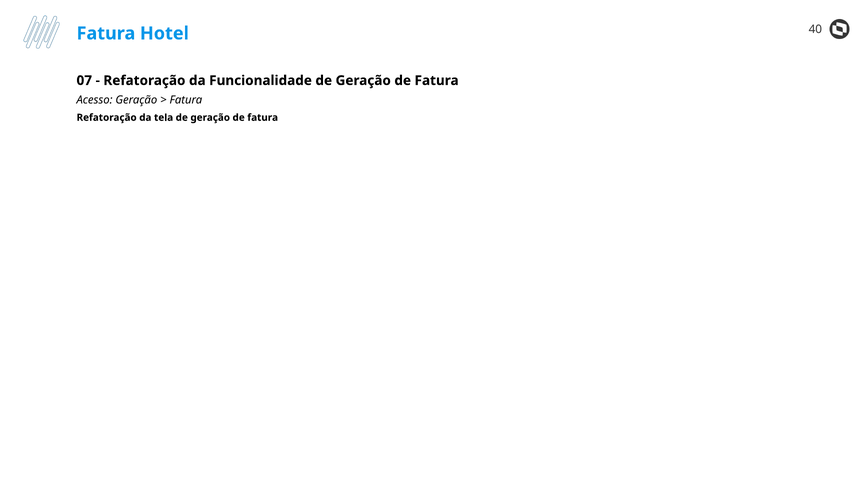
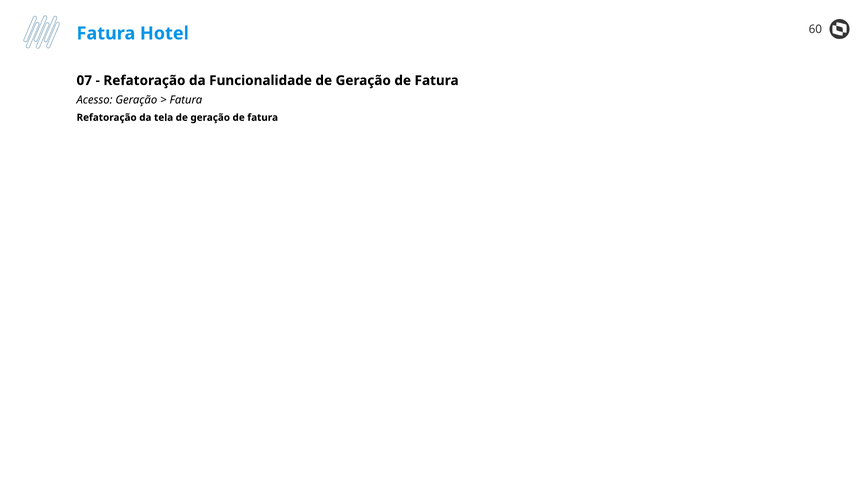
40: 40 -> 60
